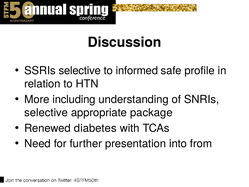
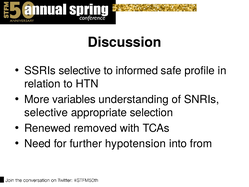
including: including -> variables
package: package -> selection
diabetes: diabetes -> removed
presentation: presentation -> hypotension
